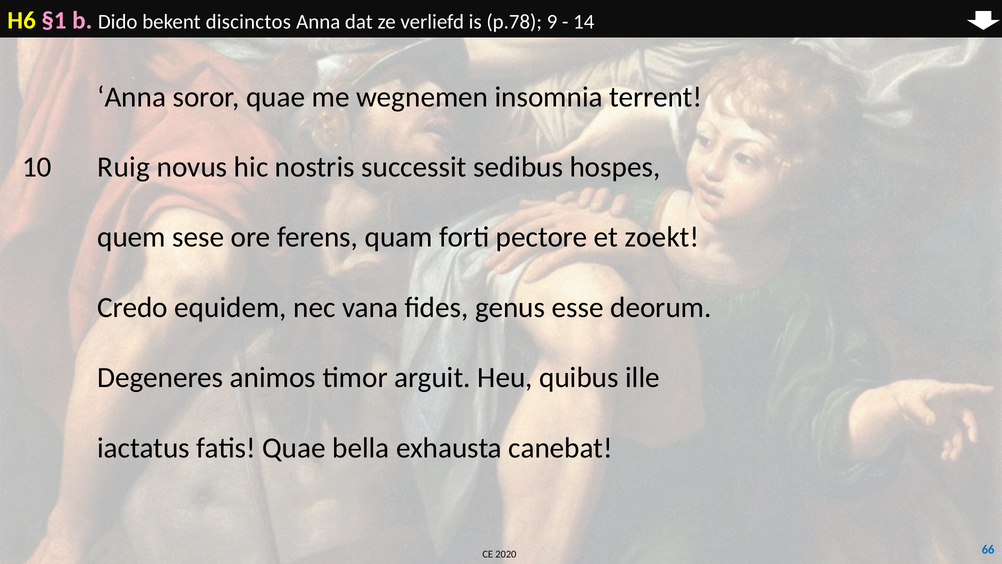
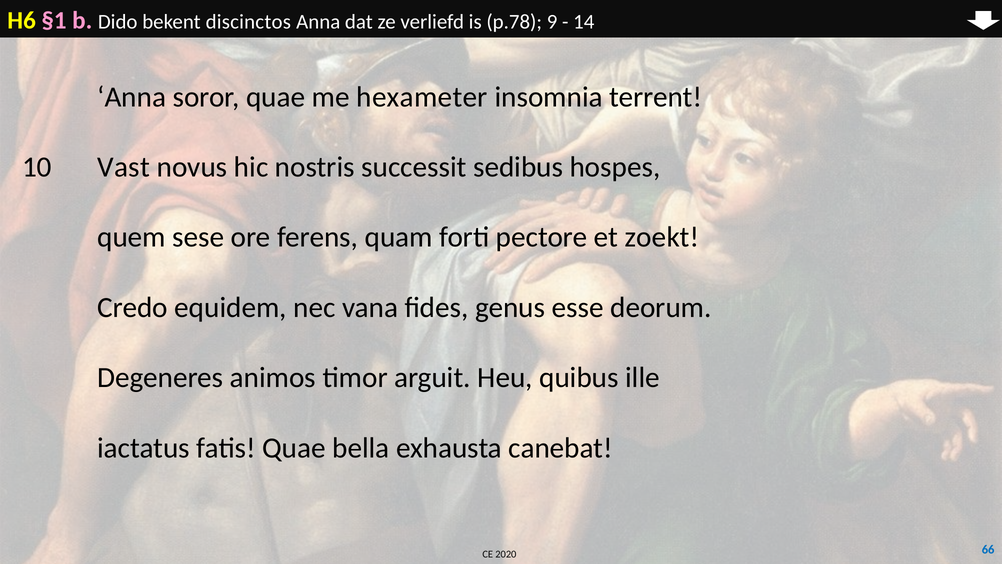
wegnemen: wegnemen -> hexameter
Ruig: Ruig -> Vast
